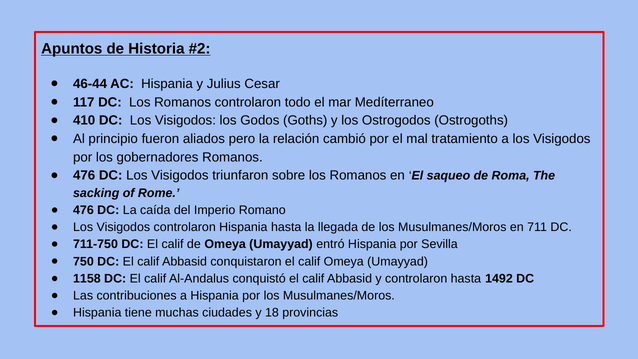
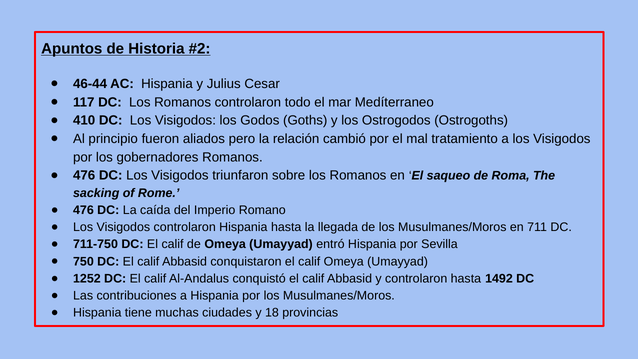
1158: 1158 -> 1252
